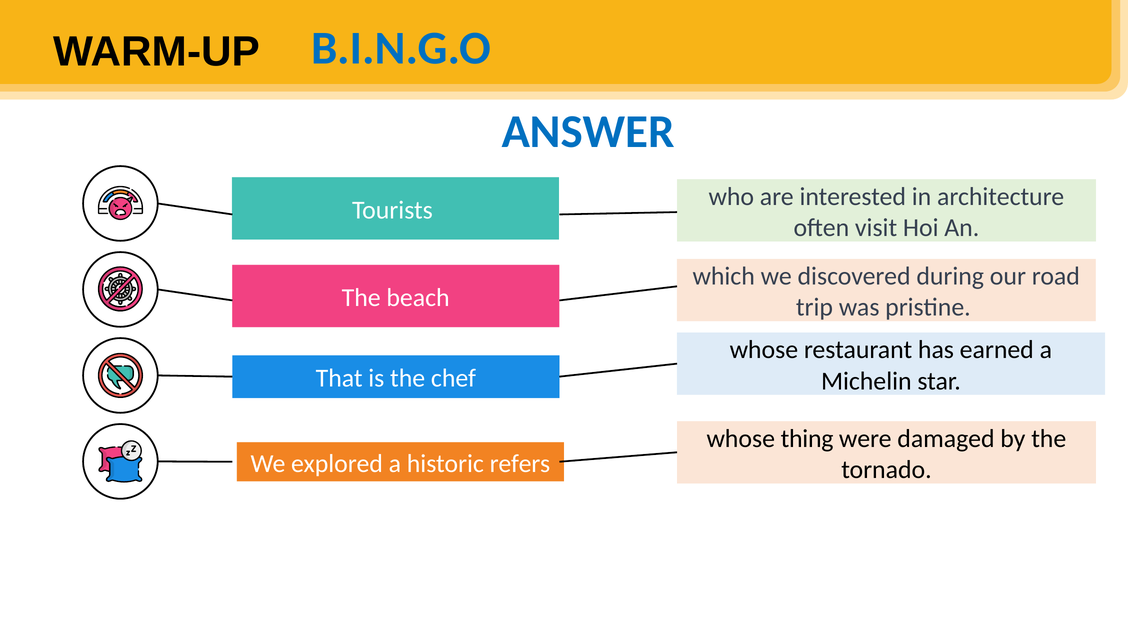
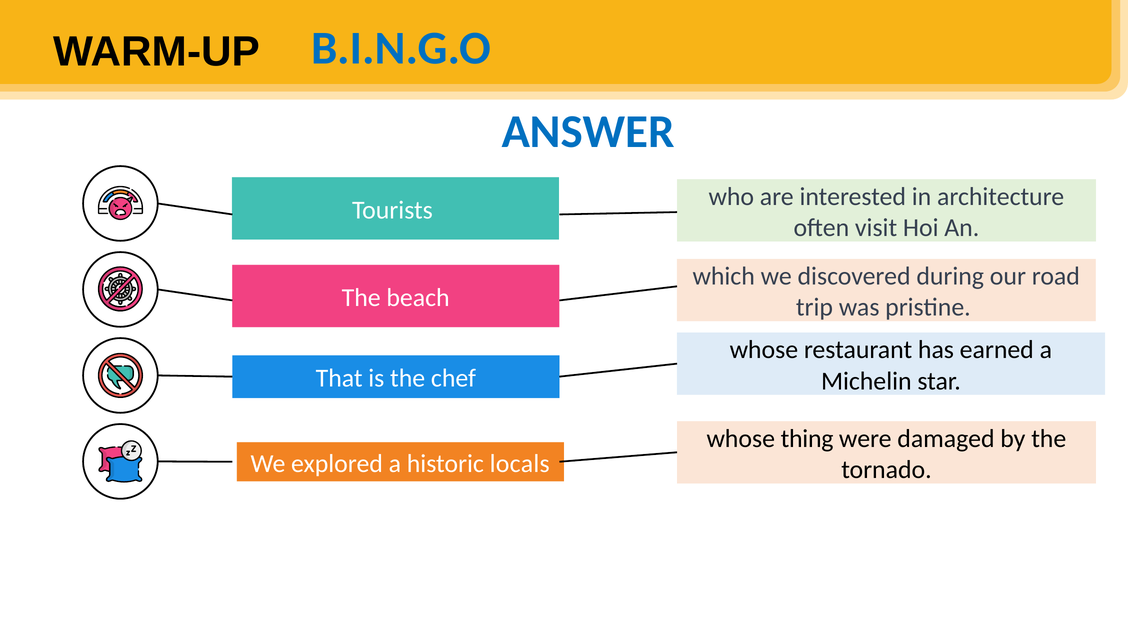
refers: refers -> locals
